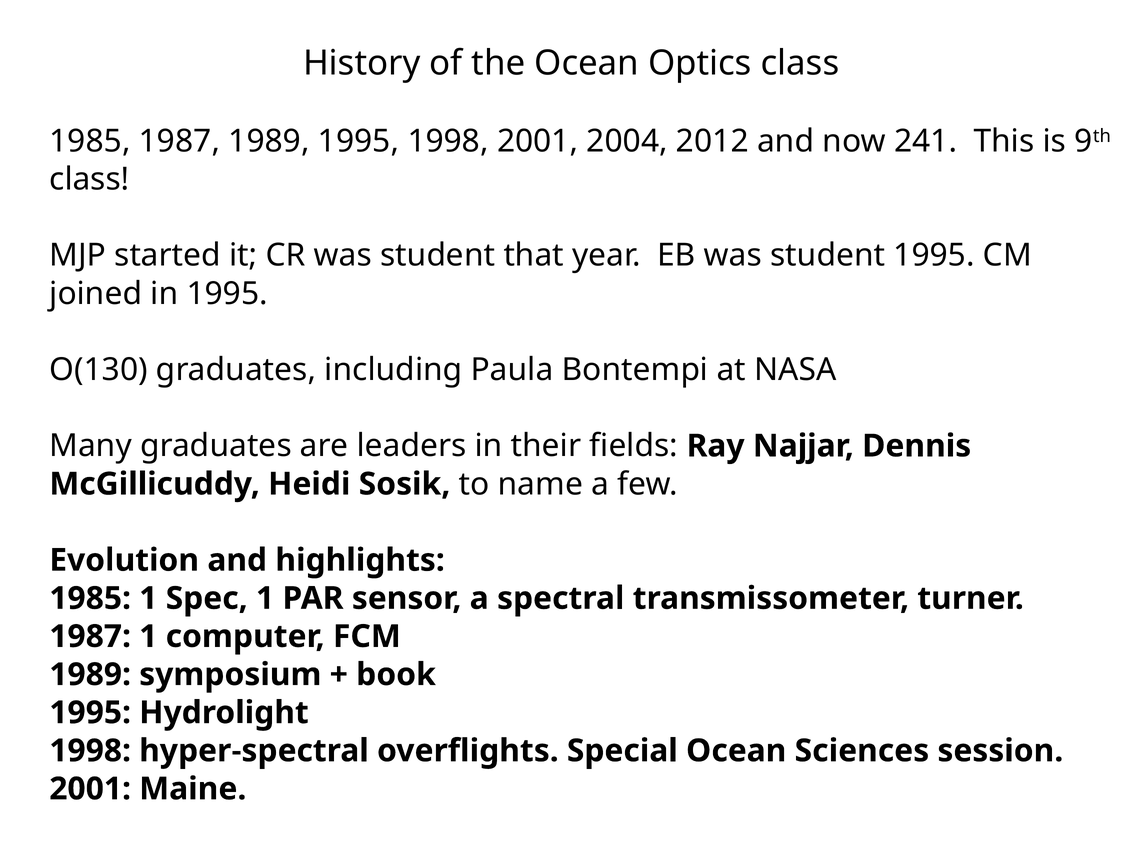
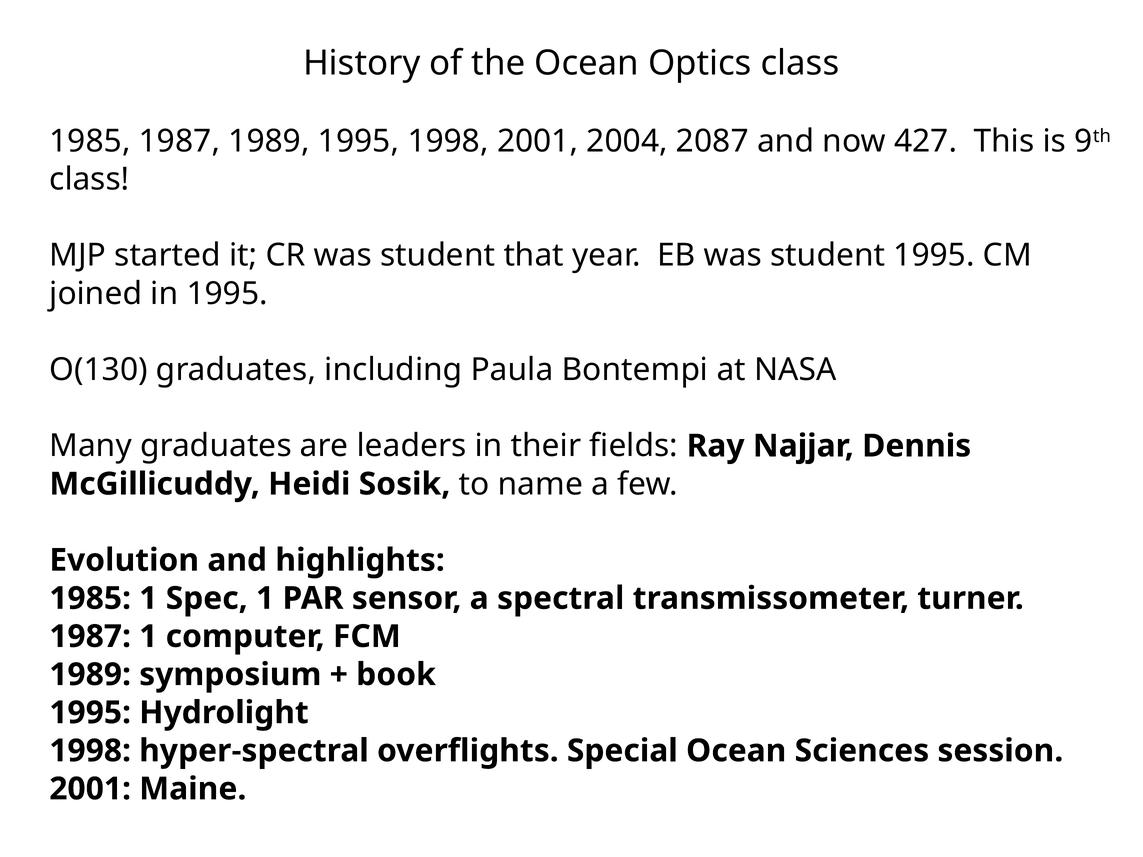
2012: 2012 -> 2087
241: 241 -> 427
